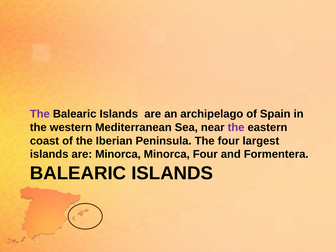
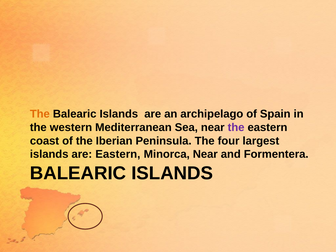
The at (40, 114) colour: purple -> orange
are Minorca: Minorca -> Eastern
Minorca Four: Four -> Near
